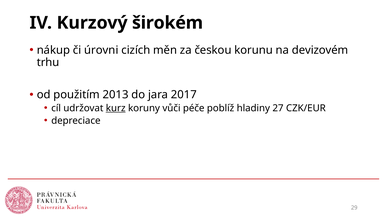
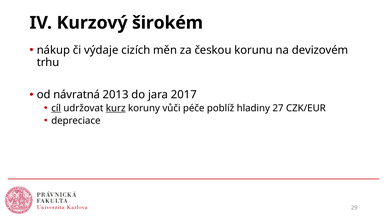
úrovni: úrovni -> výdaje
použitím: použitím -> návratná
cíl underline: none -> present
